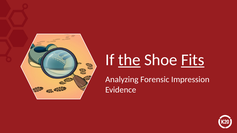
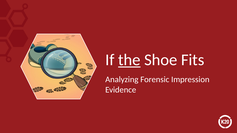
Fits underline: present -> none
